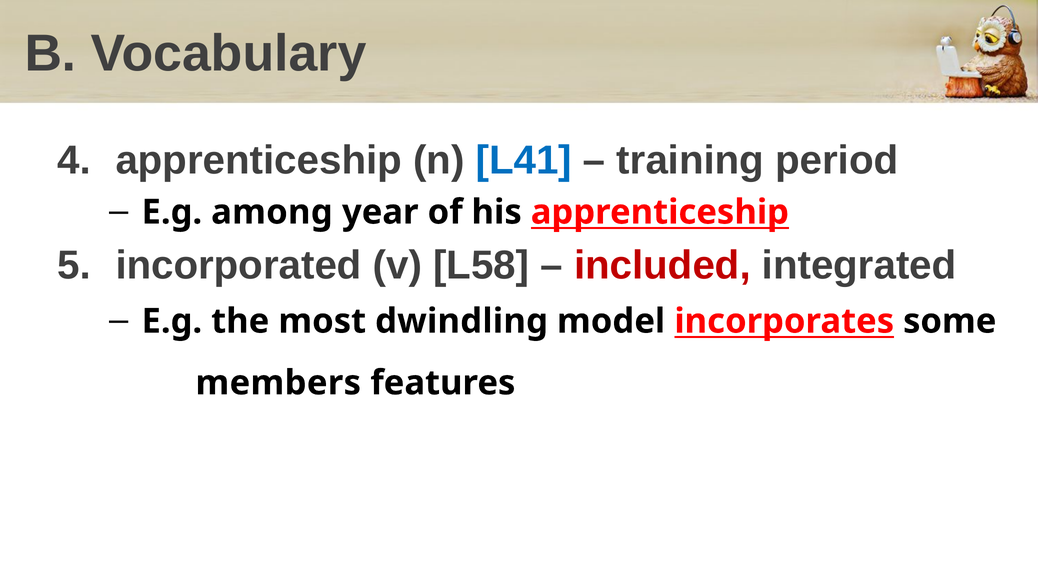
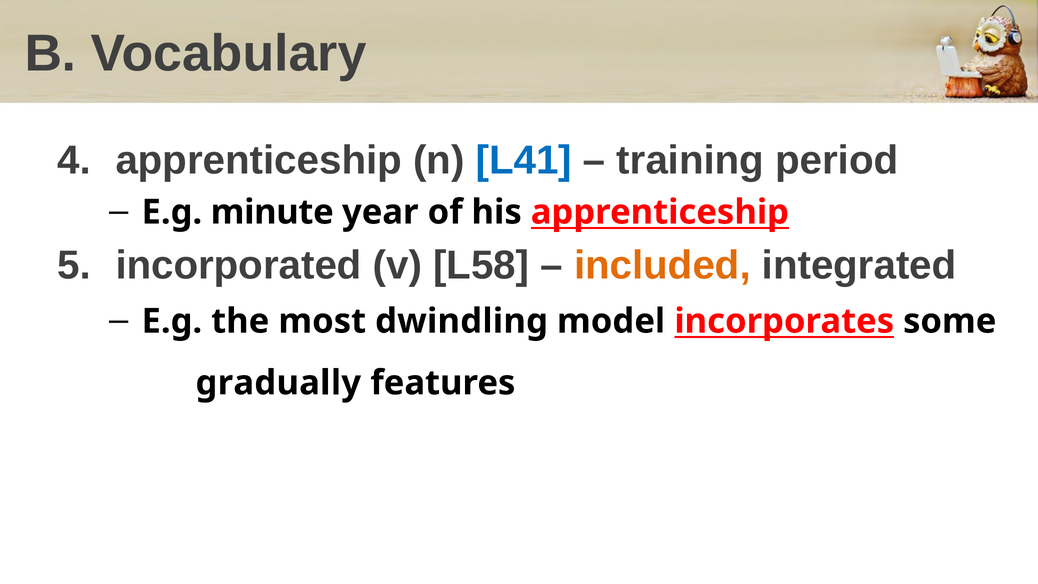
among: among -> minute
included colour: red -> orange
members: members -> gradually
